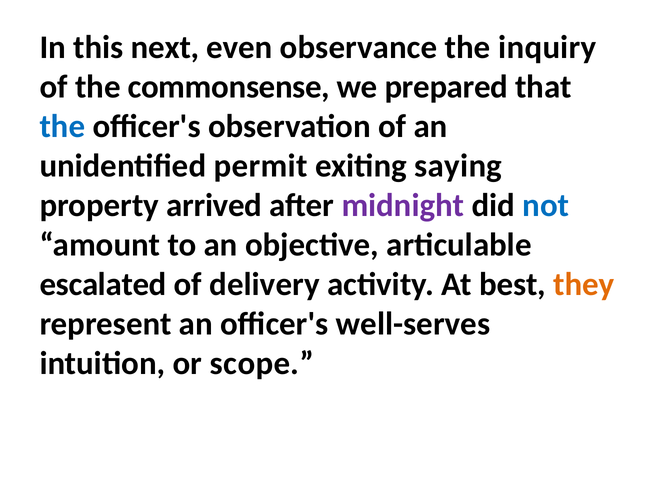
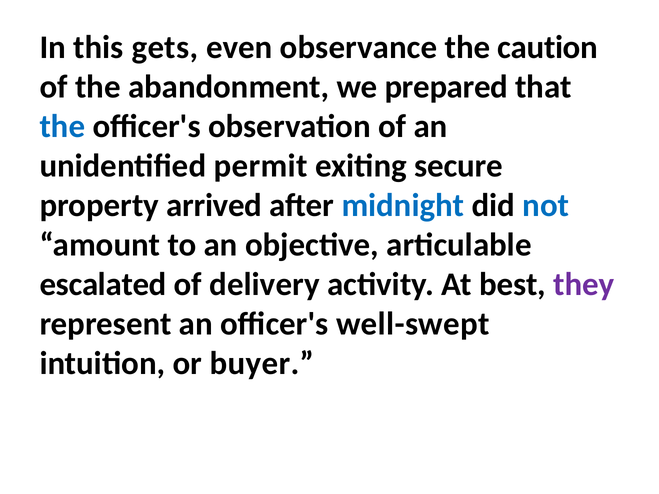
next: next -> gets
inquiry: inquiry -> caution
commonsense: commonsense -> abandonment
saying: saying -> secure
midnight colour: purple -> blue
they colour: orange -> purple
well-serves: well-serves -> well-swept
scope: scope -> buyer
